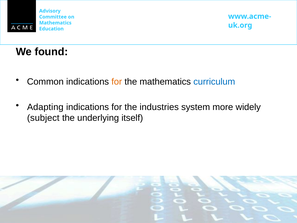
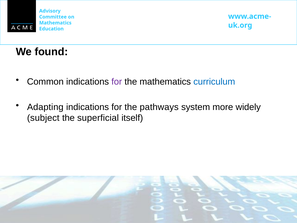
for at (117, 82) colour: orange -> purple
industries: industries -> pathways
underlying: underlying -> superficial
